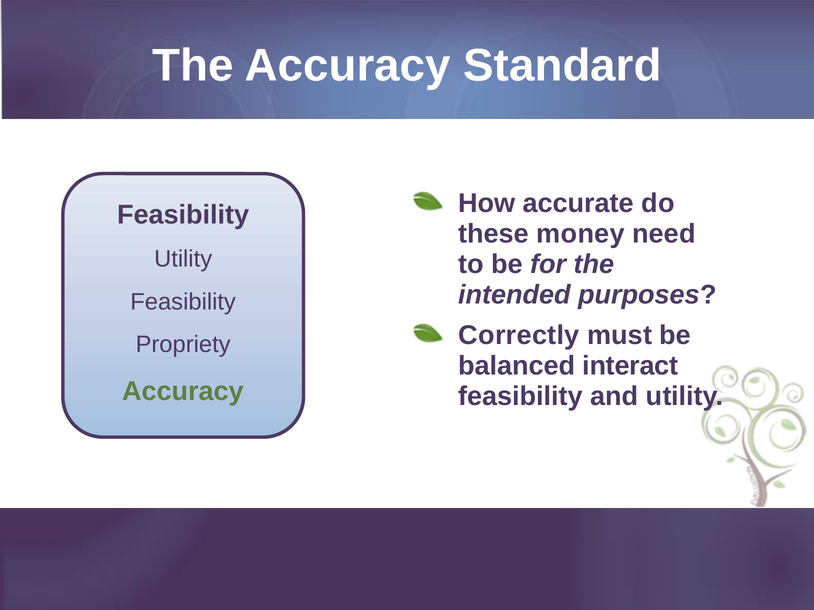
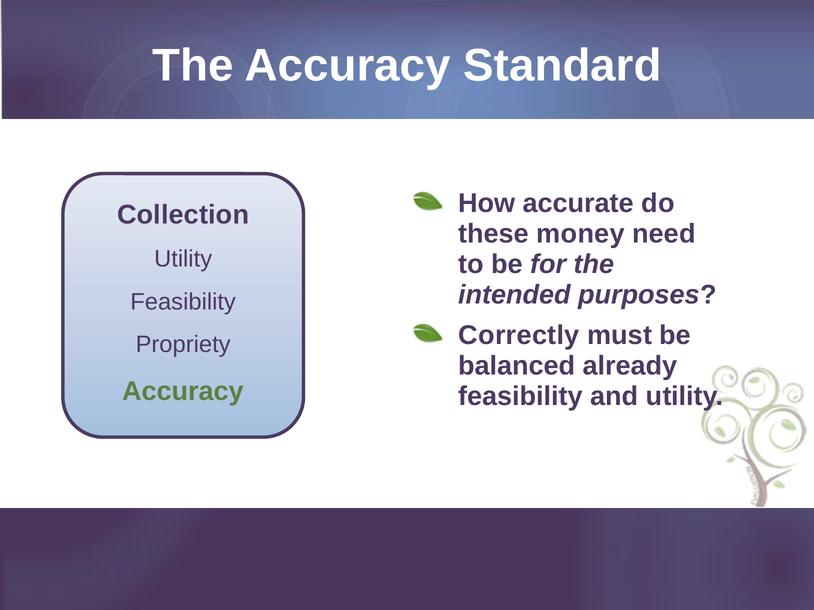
Feasibility at (183, 215): Feasibility -> Collection
interact: interact -> already
